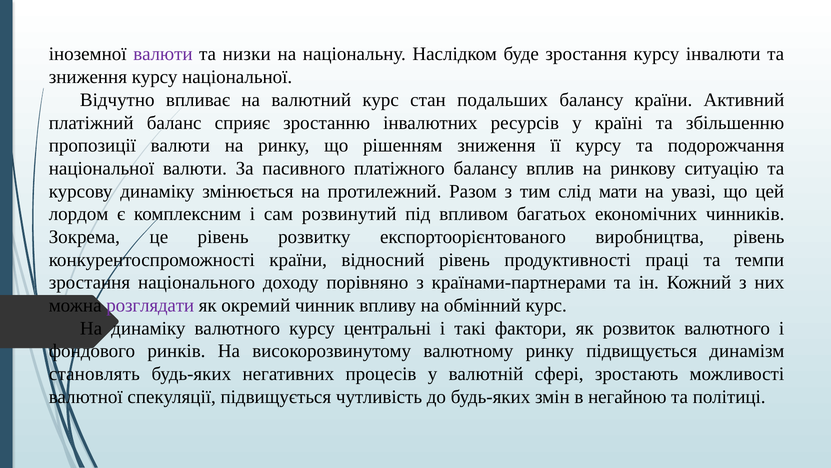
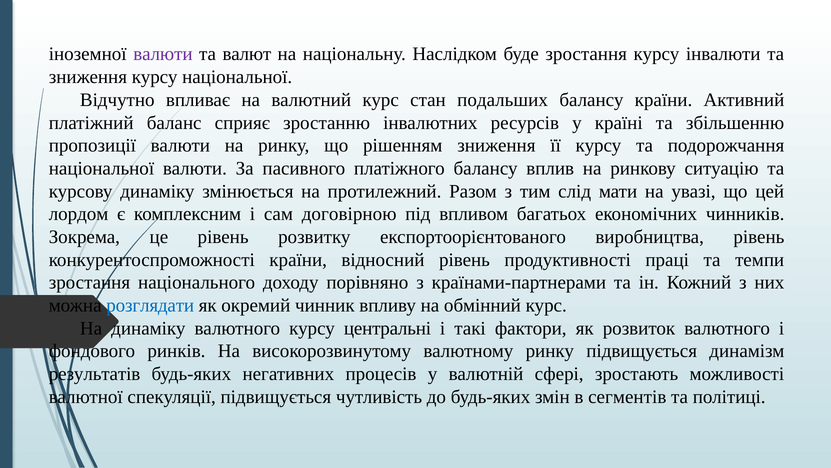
низки: низки -> валют
розвинутий: розвинутий -> договірною
розглядати colour: purple -> blue
становлять: становлять -> результатів
негайною: негайною -> сегментів
